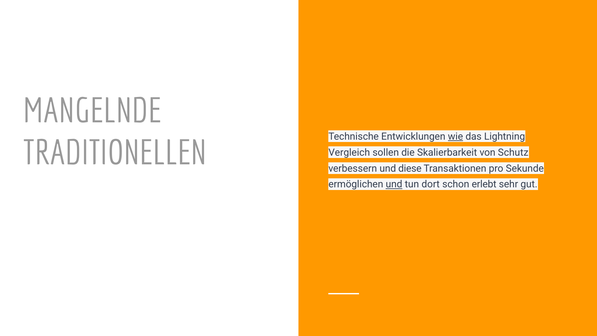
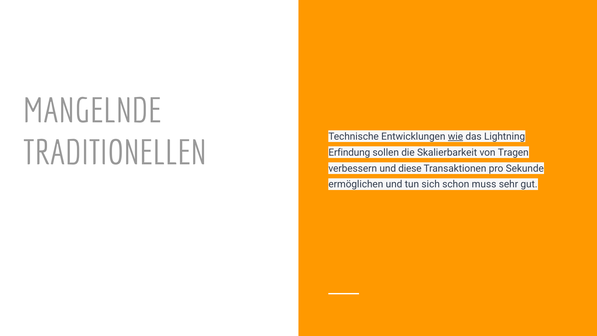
Vergleich: Vergleich -> Erfindung
Schutz: Schutz -> Tragen
und at (394, 184) underline: present -> none
dort: dort -> sich
erlebt: erlebt -> muss
